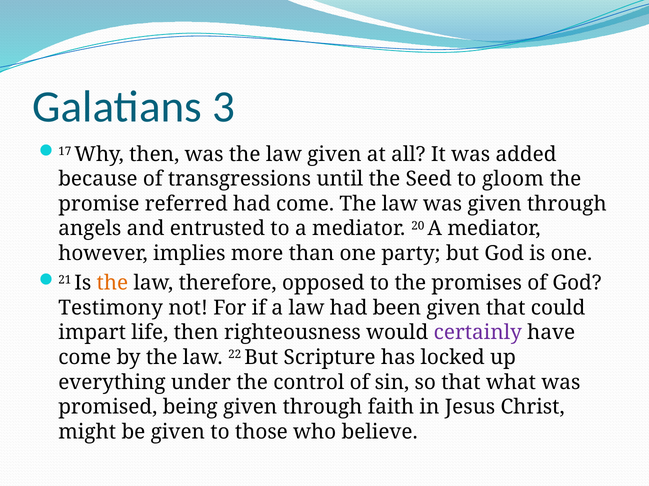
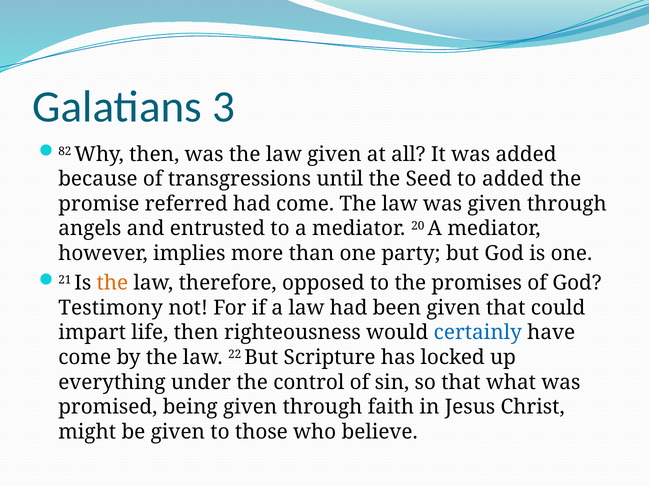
17: 17 -> 82
to gloom: gloom -> added
certainly colour: purple -> blue
